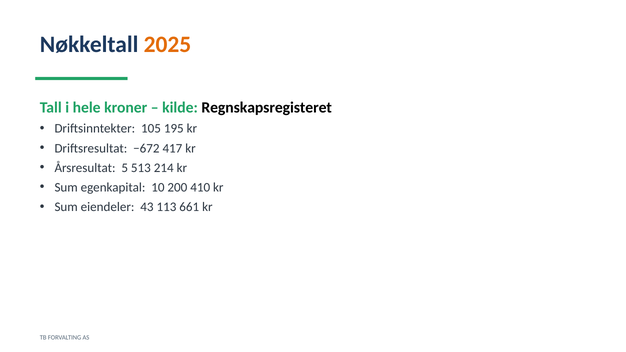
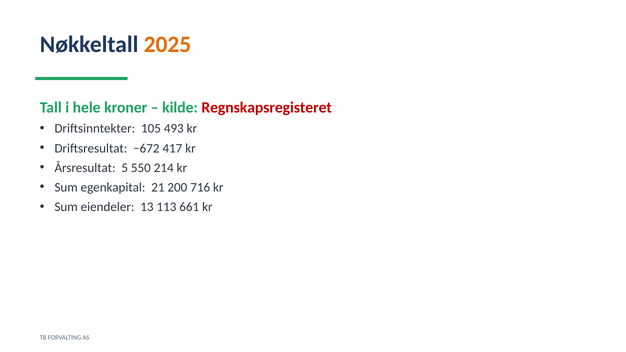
Regnskapsregisteret colour: black -> red
195: 195 -> 493
513: 513 -> 550
10: 10 -> 21
410: 410 -> 716
43: 43 -> 13
